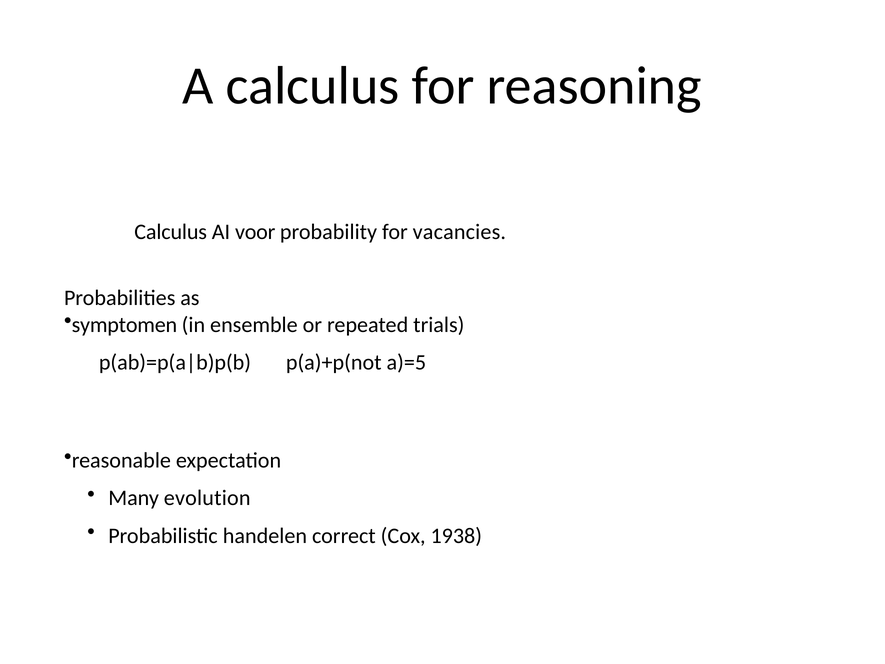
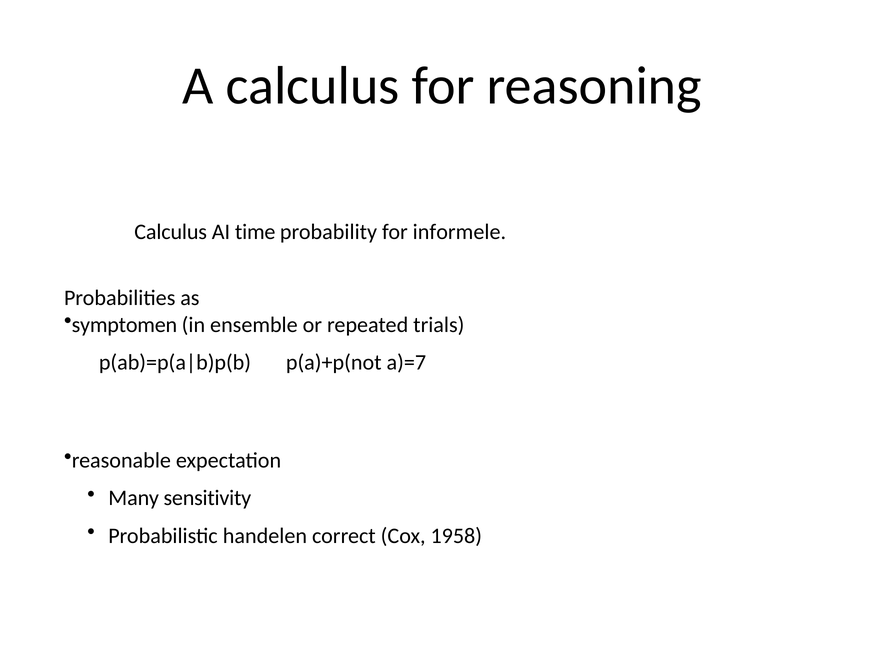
voor: voor -> time
vacancies: vacancies -> informele
a)=5: a)=5 -> a)=7
evolution: evolution -> sensitivity
1938: 1938 -> 1958
